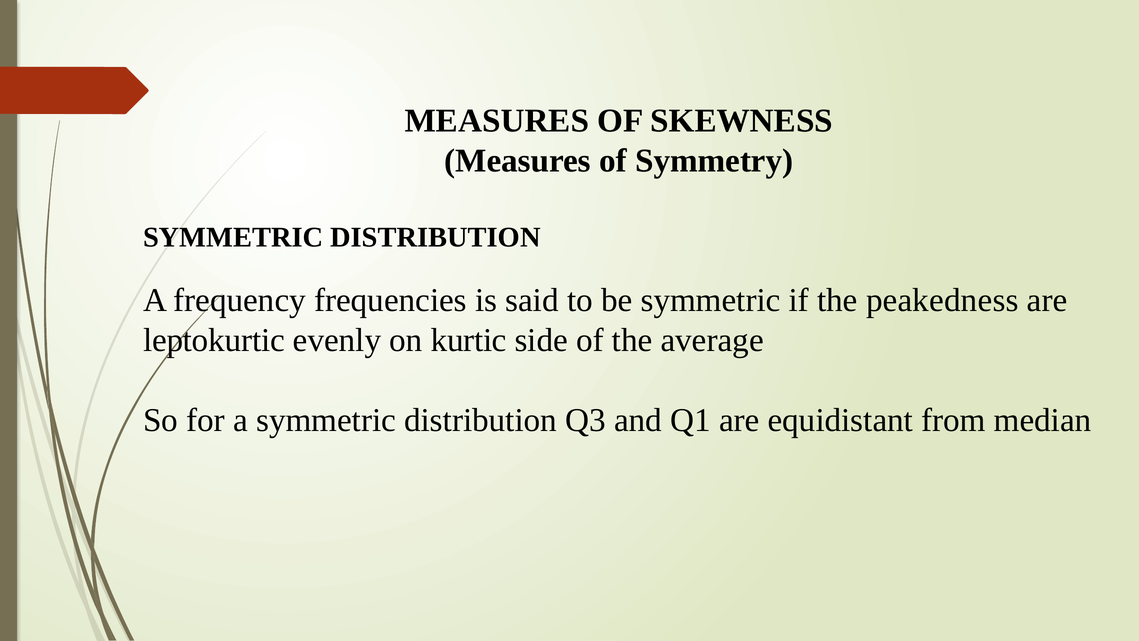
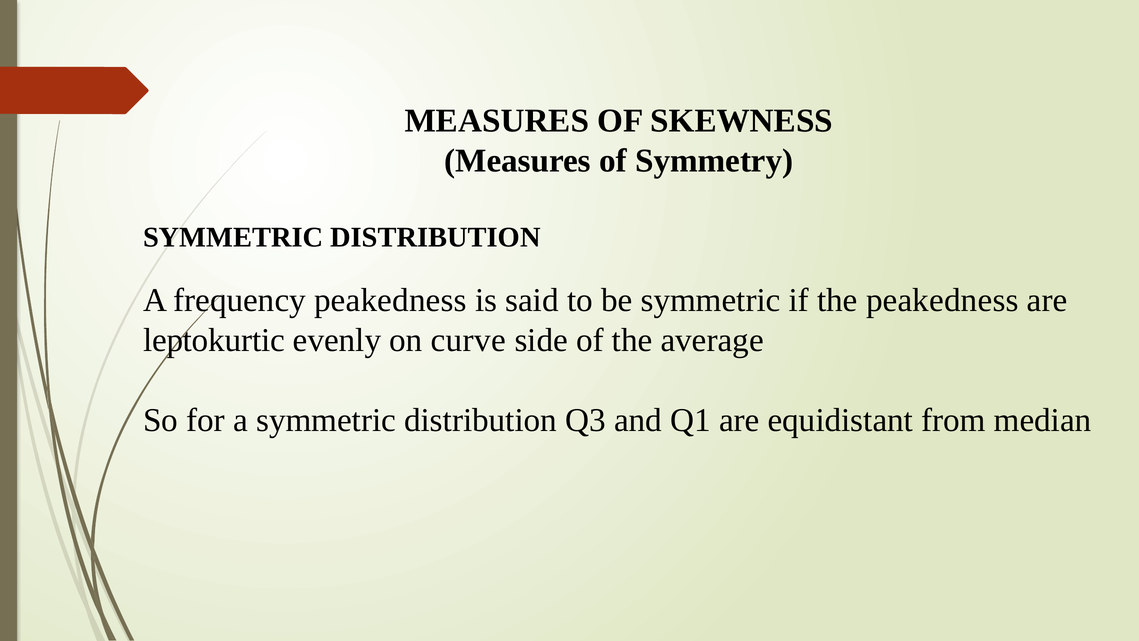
frequency frequencies: frequencies -> peakedness
kurtic: kurtic -> curve
